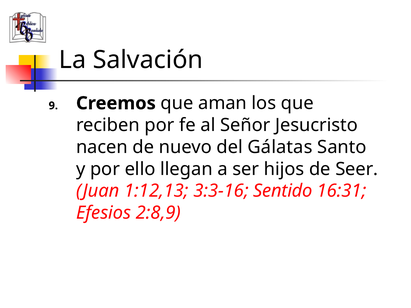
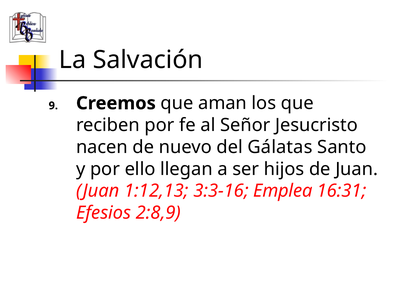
de Seer: Seer -> Juan
Sentido: Sentido -> Emplea
